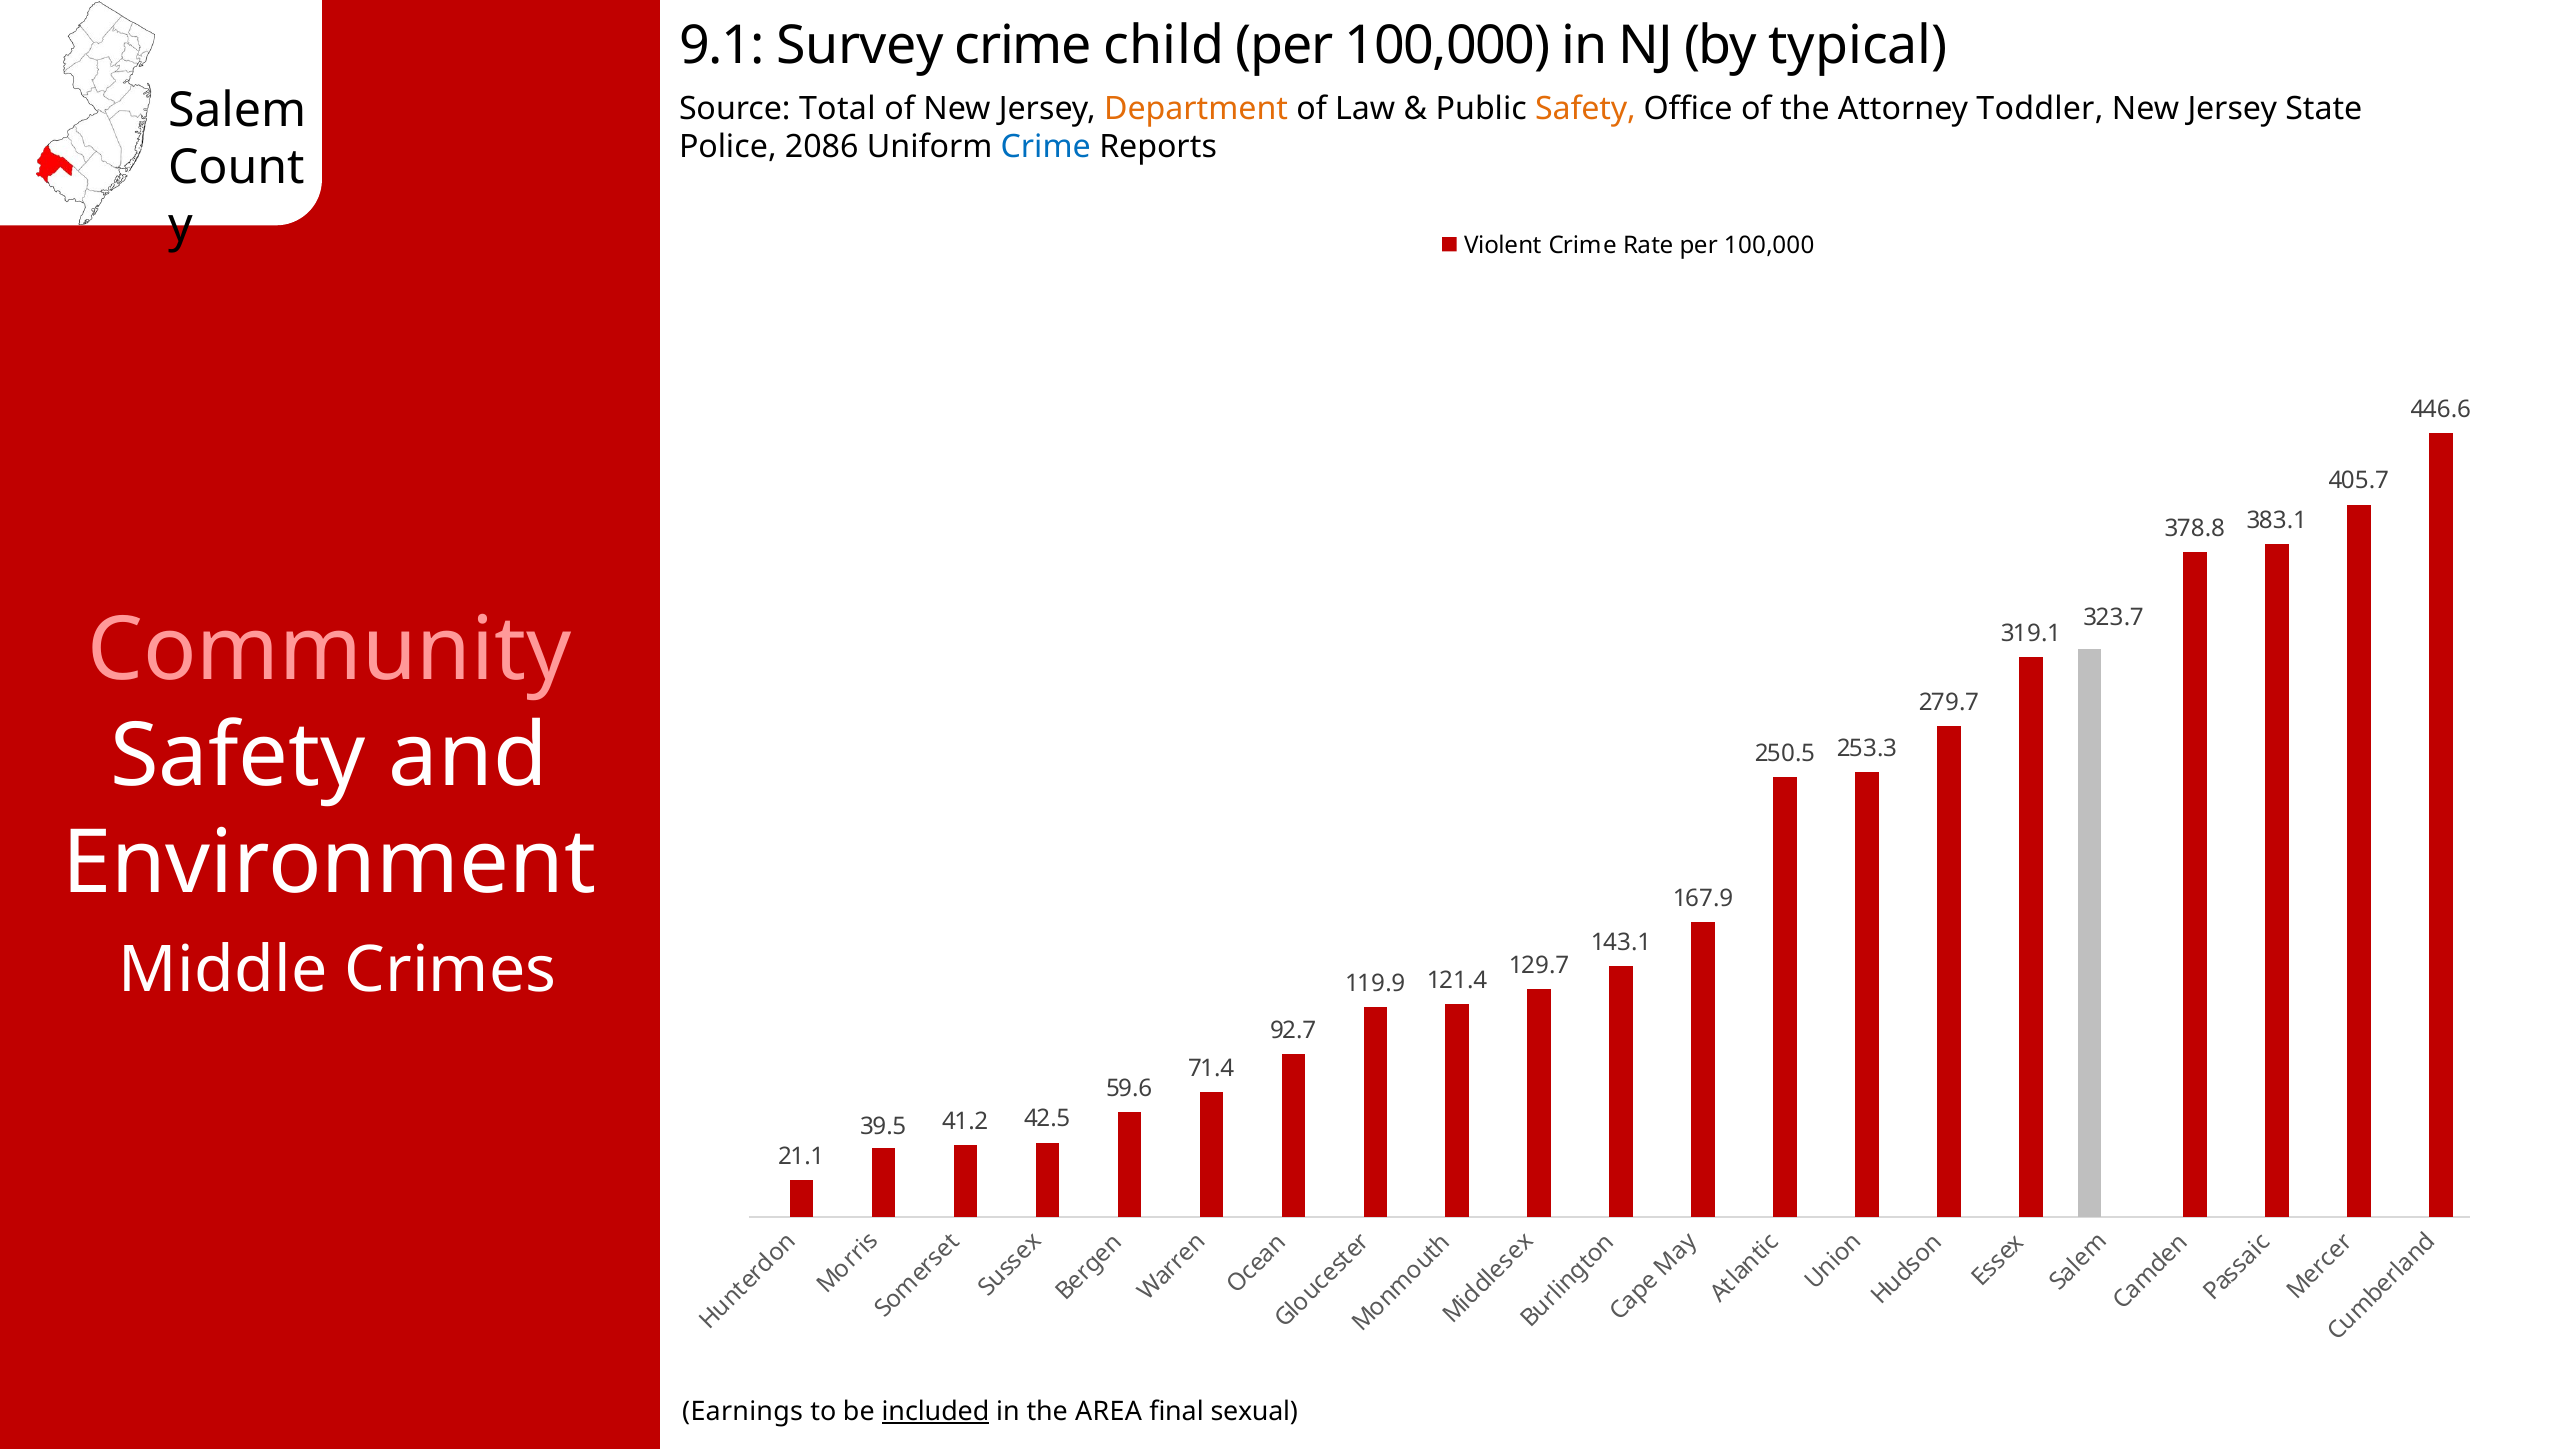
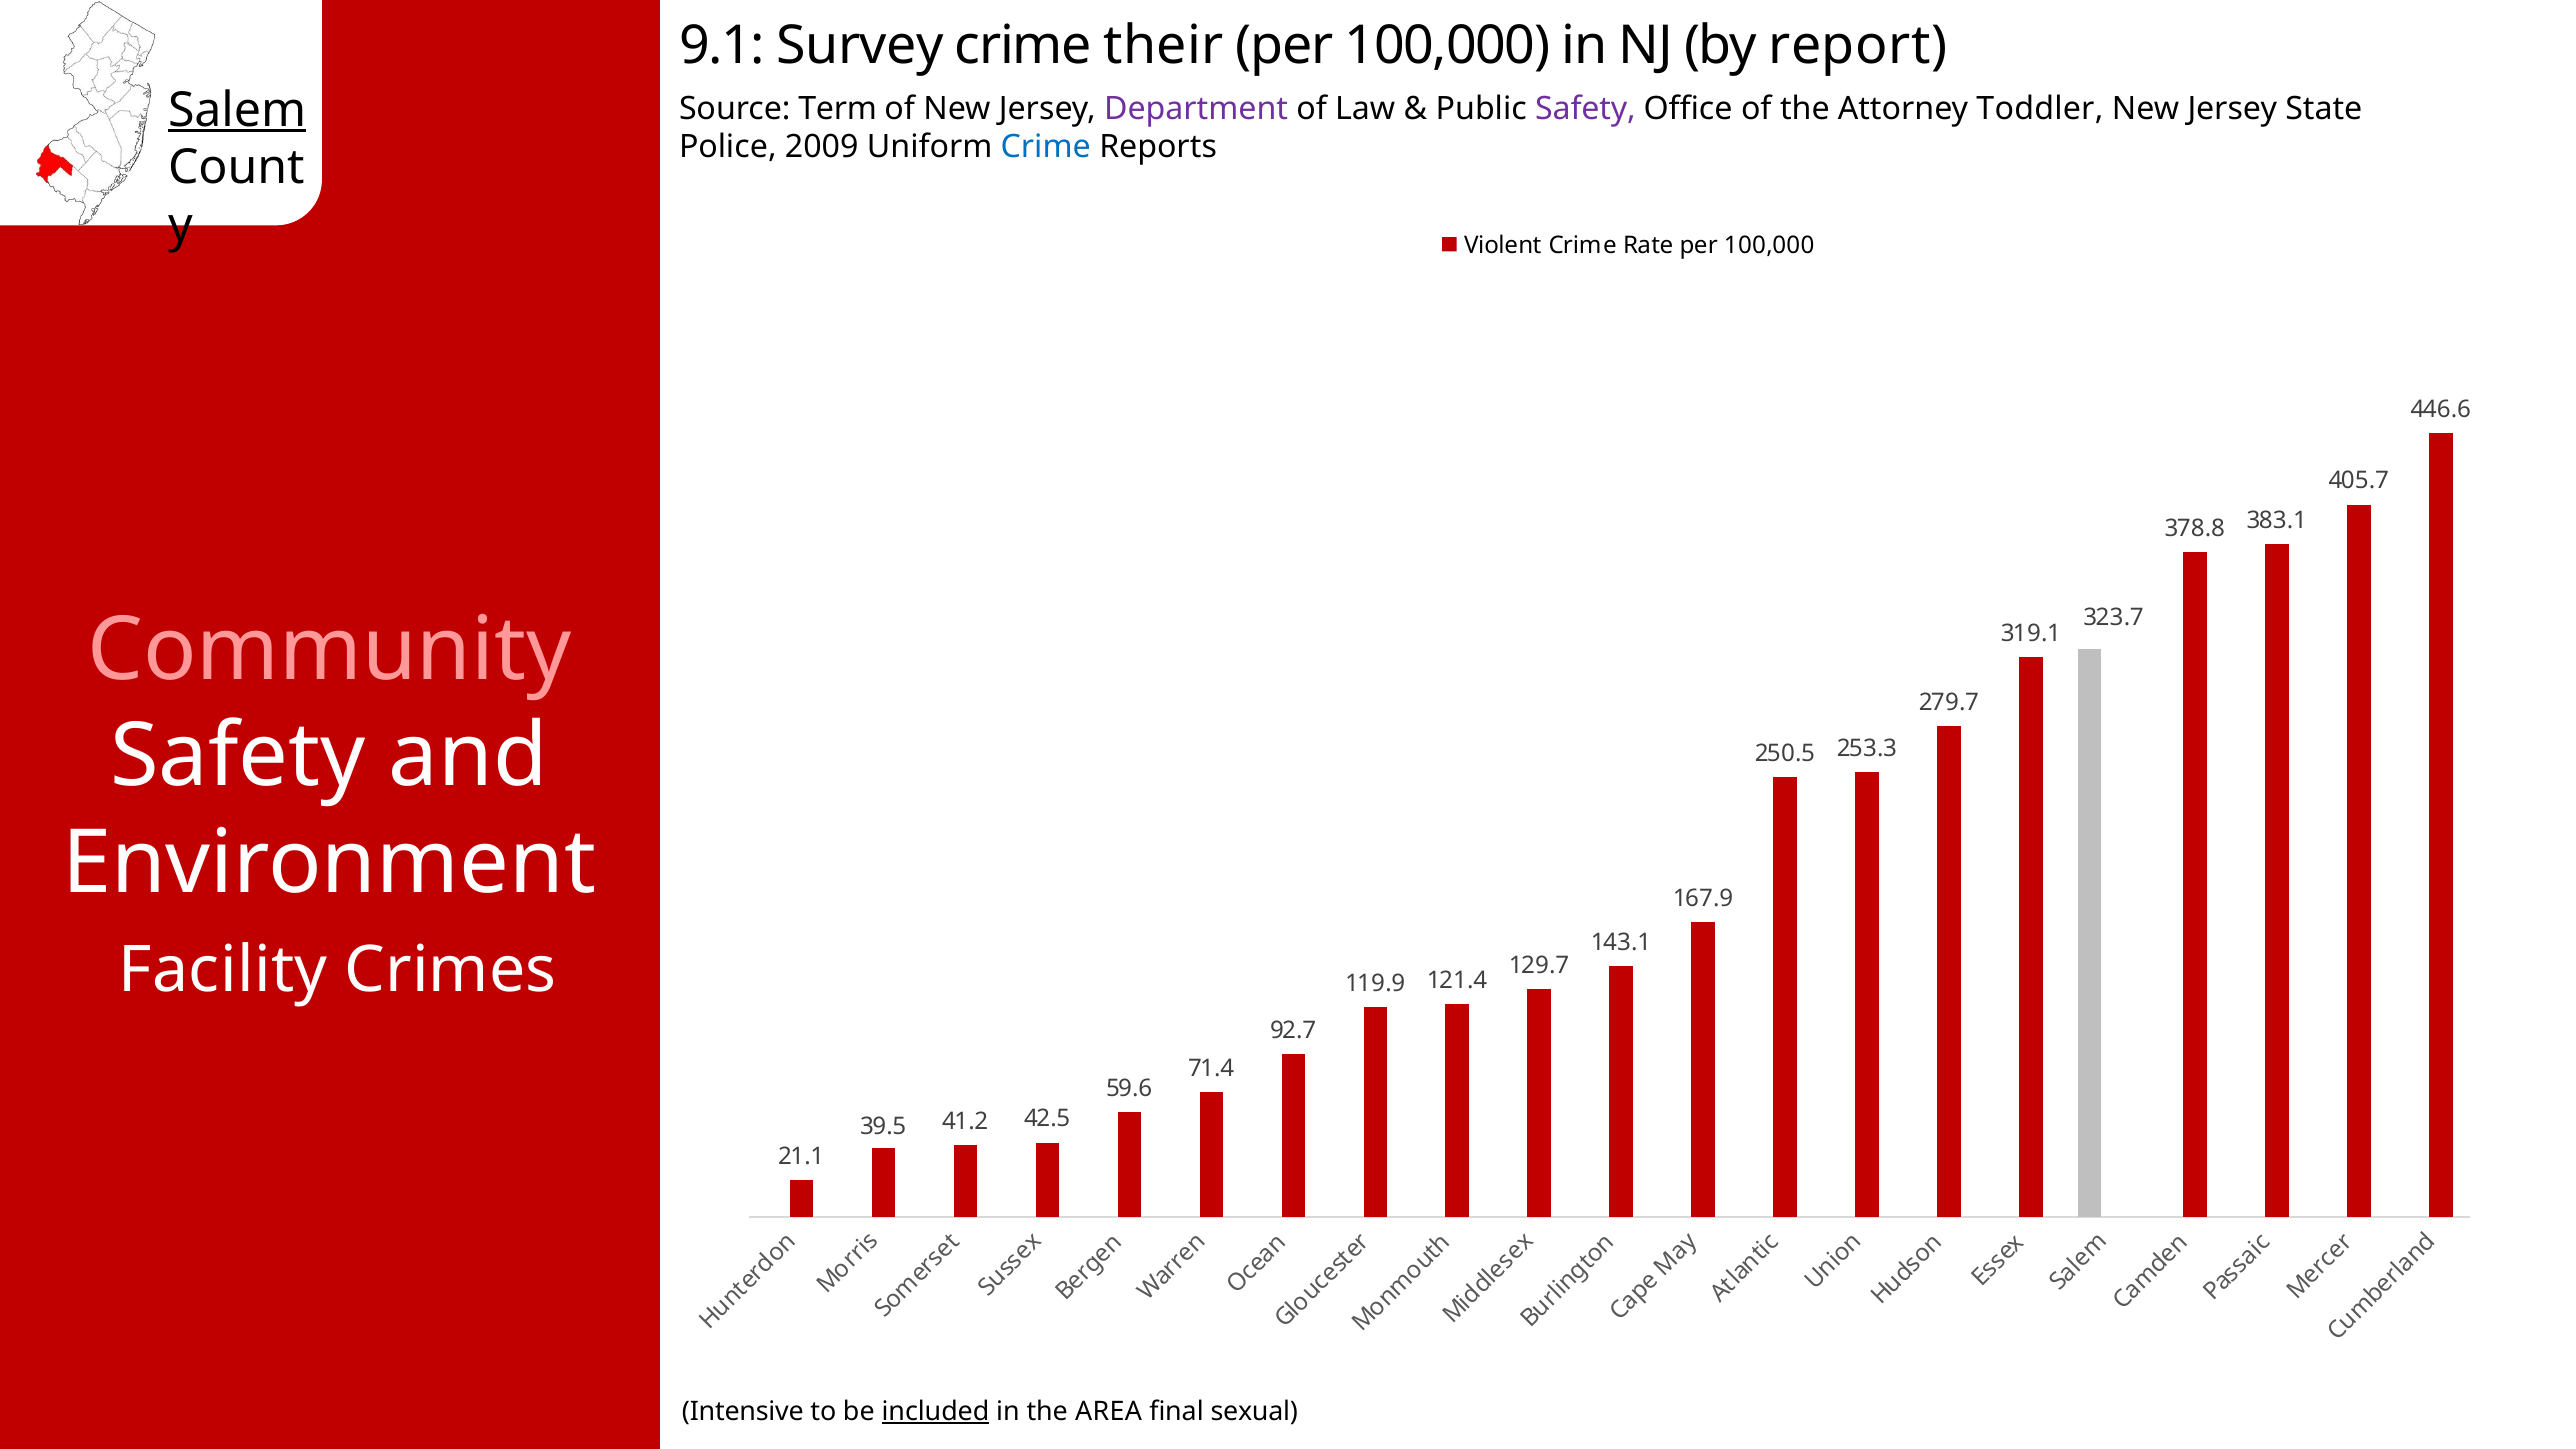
child: child -> their
typical: typical -> report
Salem underline: none -> present
Total: Total -> Term
Department colour: orange -> purple
Safety at (1585, 109) colour: orange -> purple
2086: 2086 -> 2009
Middle: Middle -> Facility
Earnings: Earnings -> Intensive
